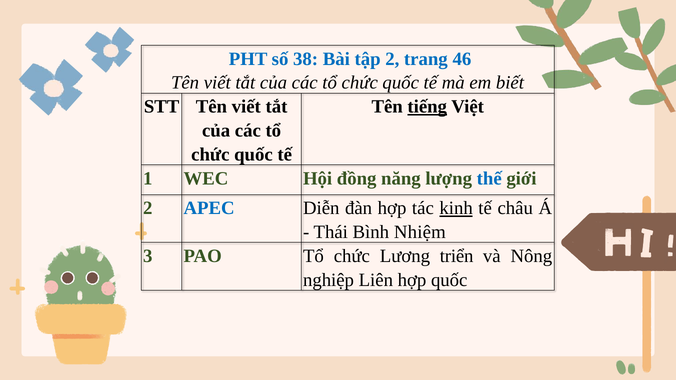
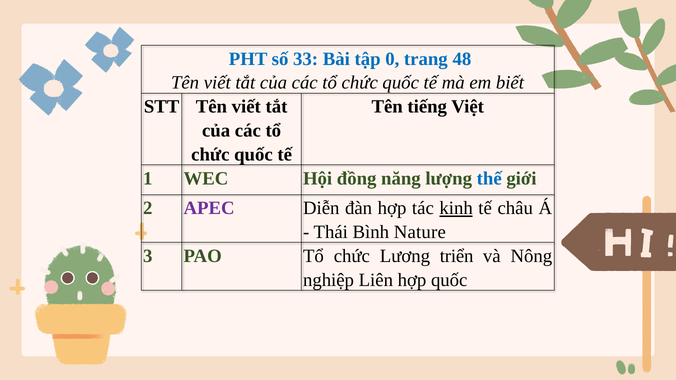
38: 38 -> 33
tập 2: 2 -> 0
46: 46 -> 48
tiếng underline: present -> none
APEC colour: blue -> purple
Nhiệm: Nhiệm -> Nature
